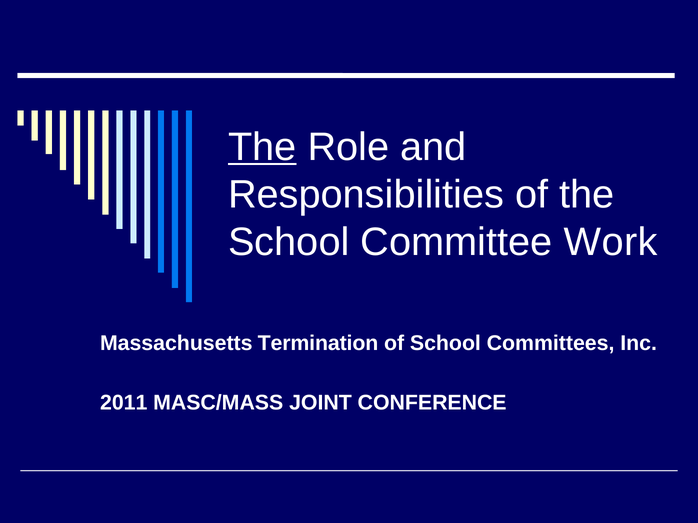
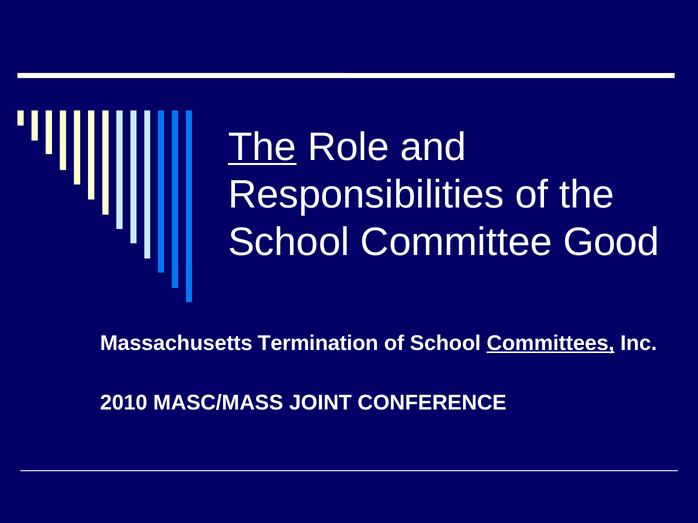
Work: Work -> Good
Committees underline: none -> present
2011: 2011 -> 2010
